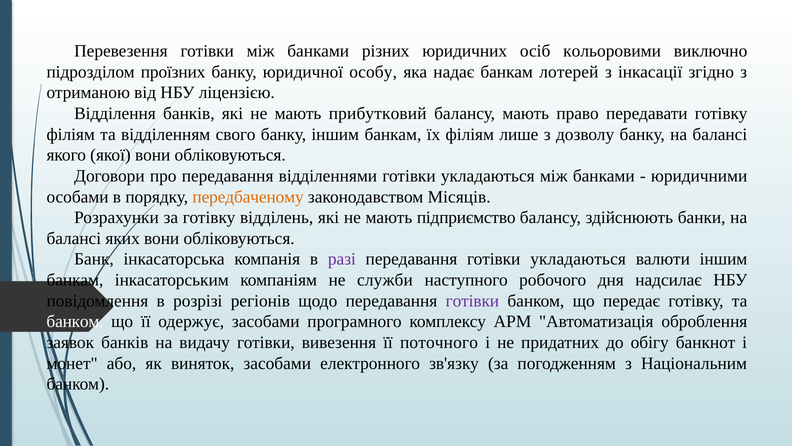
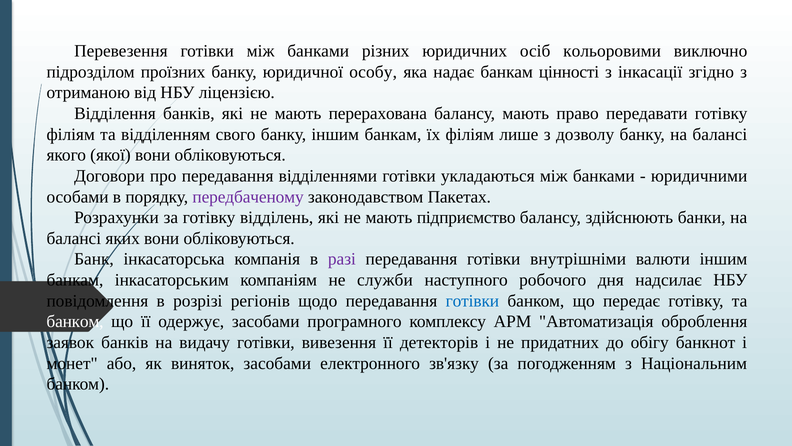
лотерей: лотерей -> цінності
прибутковий: прибутковий -> перерахована
передбаченому colour: orange -> purple
Місяців: Місяців -> Пакетах
передавання готівки укладаються: укладаються -> внутрішніми
готівки at (472, 301) colour: purple -> blue
поточного: поточного -> детекторів
